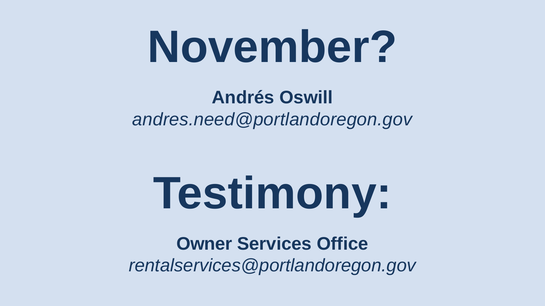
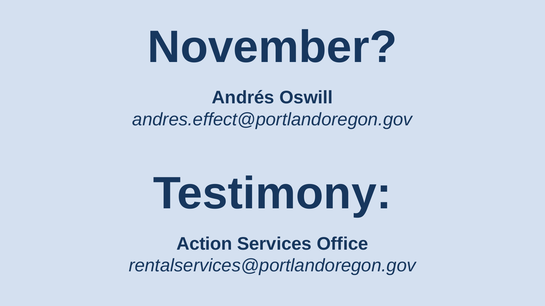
andres.need@portlandoregon.gov: andres.need@portlandoregon.gov -> andres.effect@portlandoregon.gov
Owner: Owner -> Action
